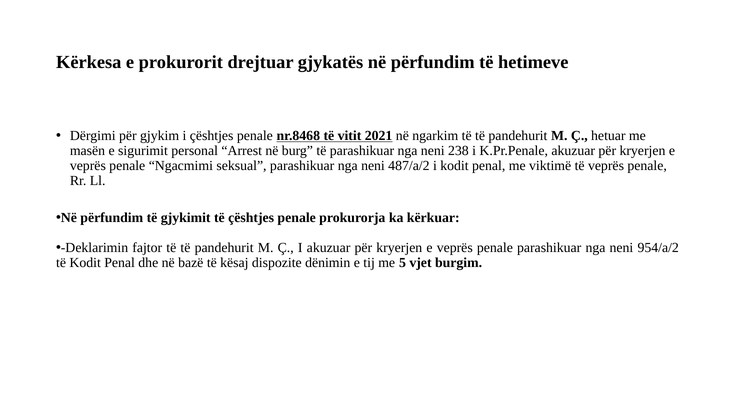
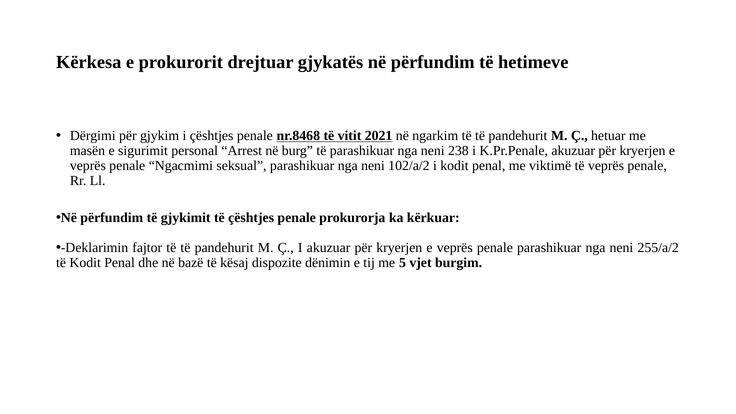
487/a/2: 487/a/2 -> 102/a/2
954/a/2: 954/a/2 -> 255/a/2
